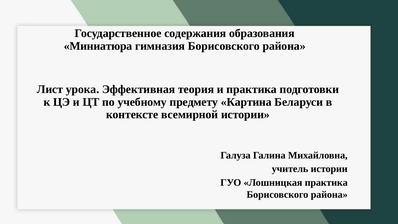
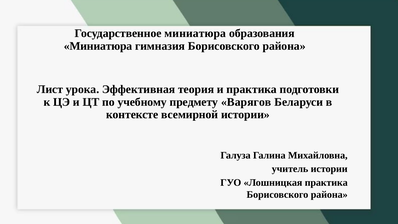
Государственное содержания: содержания -> миниатюра
Картина: Картина -> Варягов
